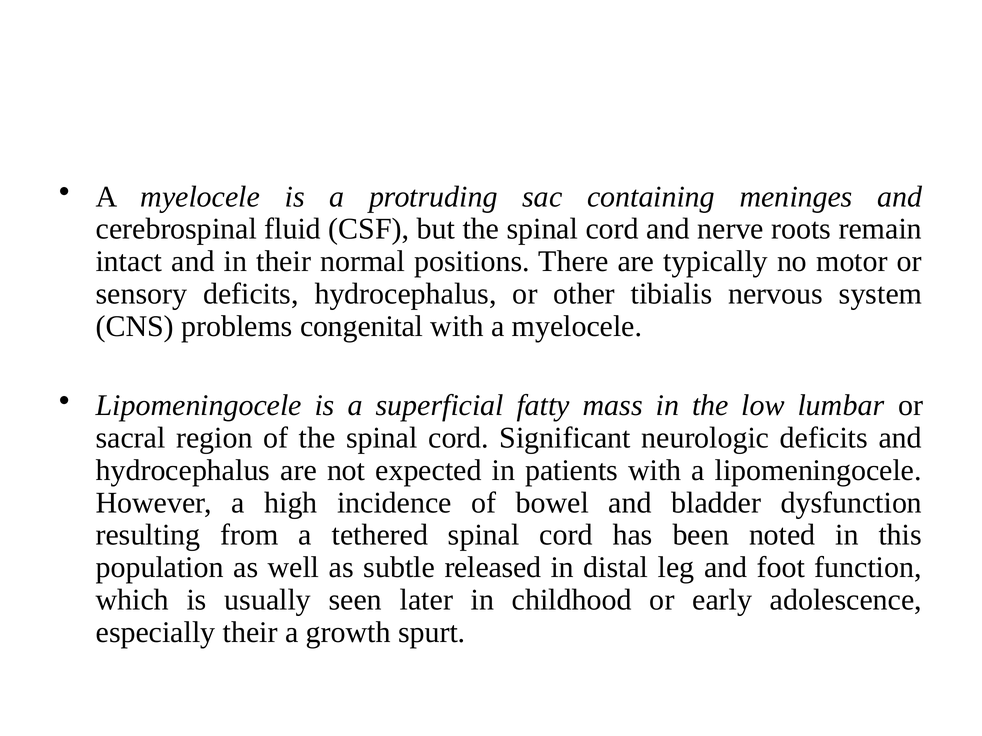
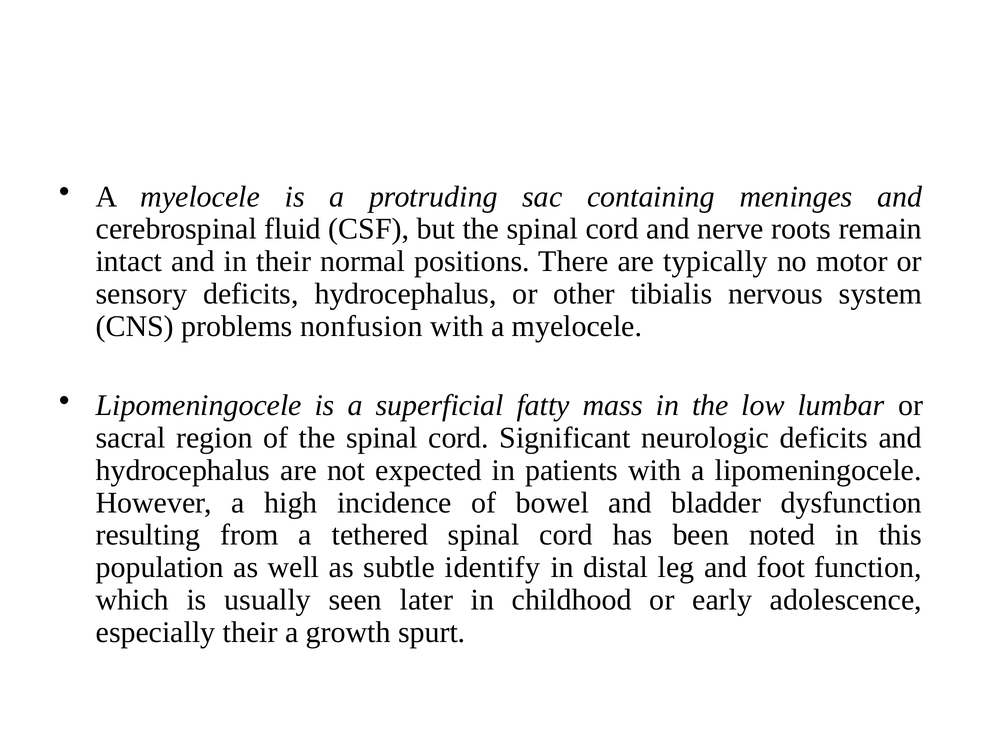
congenital: congenital -> nonfusion
released: released -> identify
